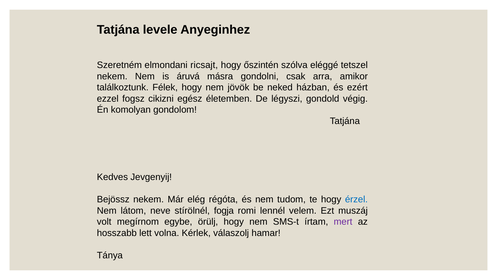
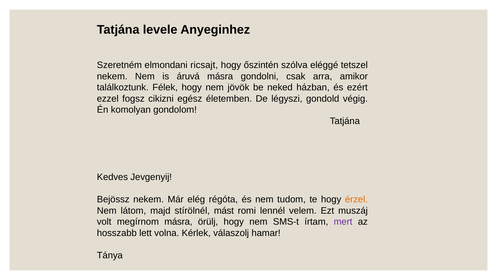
érzel colour: blue -> orange
neve: neve -> majd
fogja: fogja -> mást
megírnom egybe: egybe -> másra
